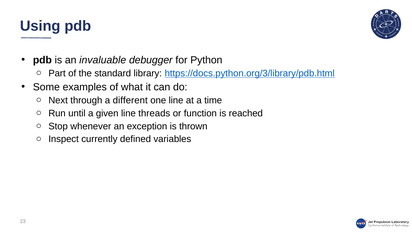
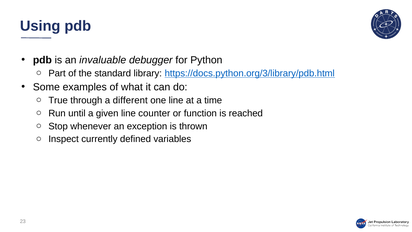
Next: Next -> True
threads: threads -> counter
